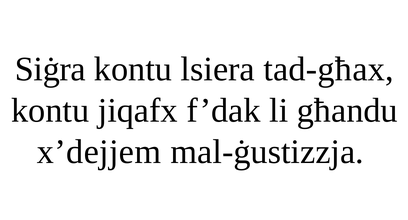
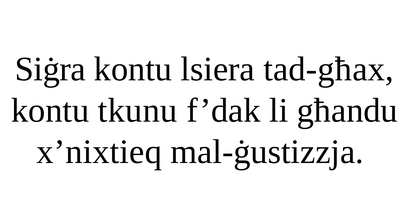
jiqafx: jiqafx -> tkunu
x’dejjem: x’dejjem -> x’nixtieq
